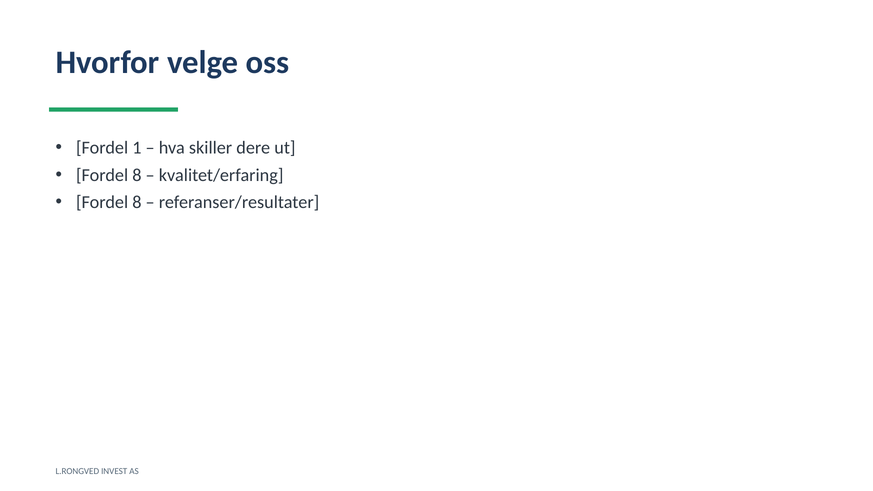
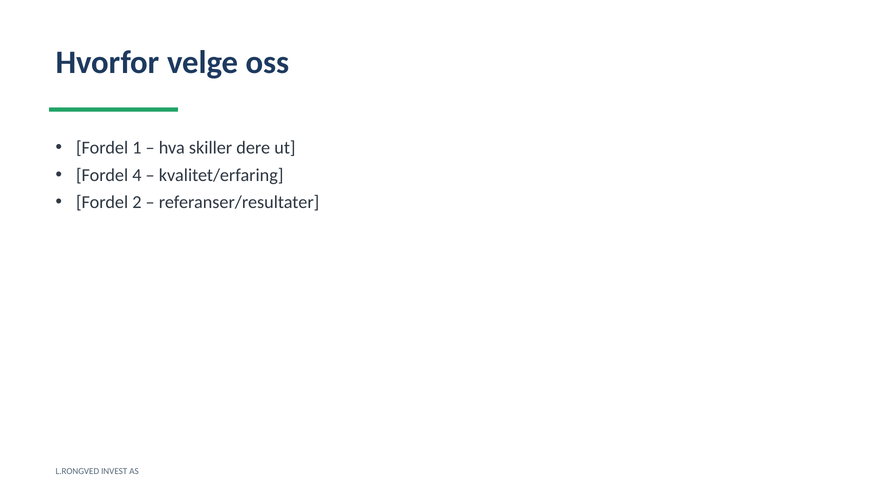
8 at (137, 175): 8 -> 4
8 at (137, 202): 8 -> 2
